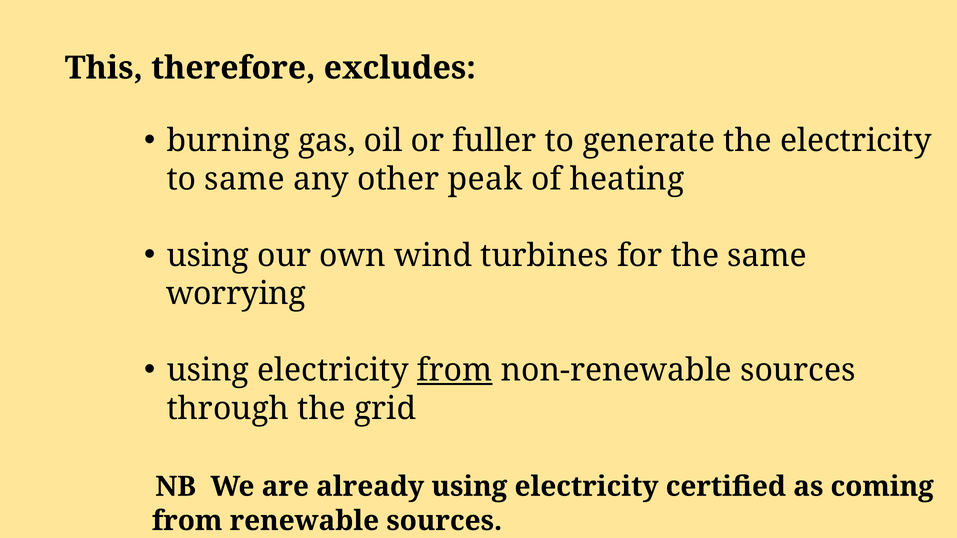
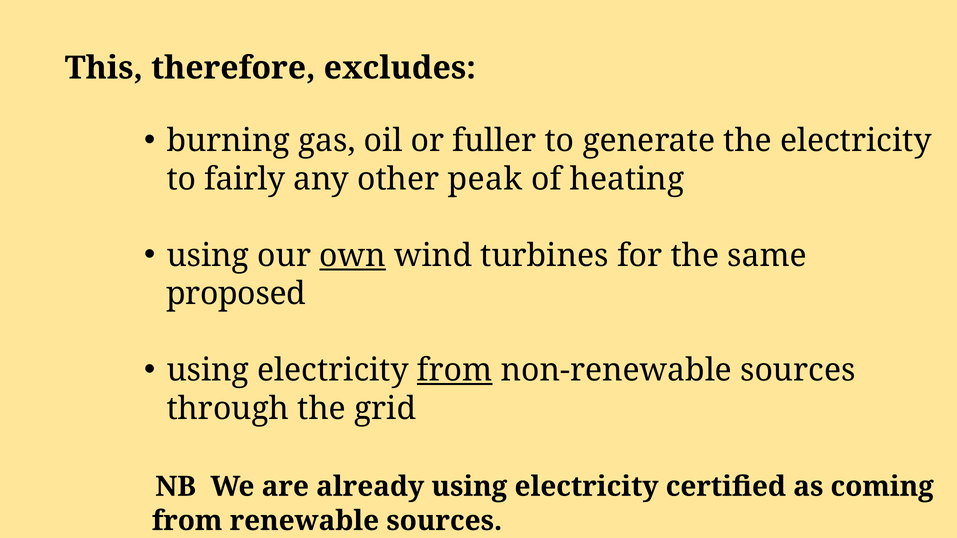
to same: same -> fairly
own underline: none -> present
worrying: worrying -> proposed
